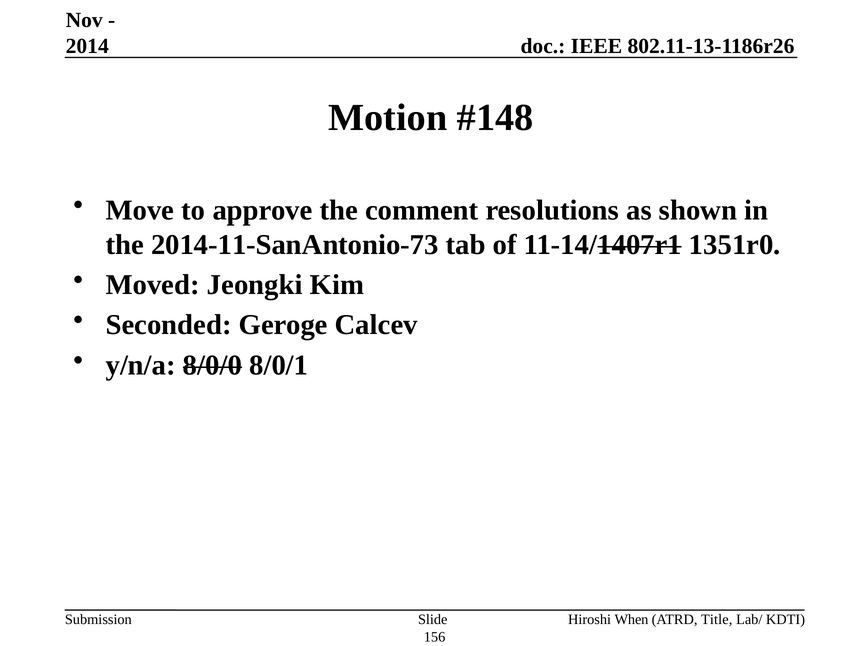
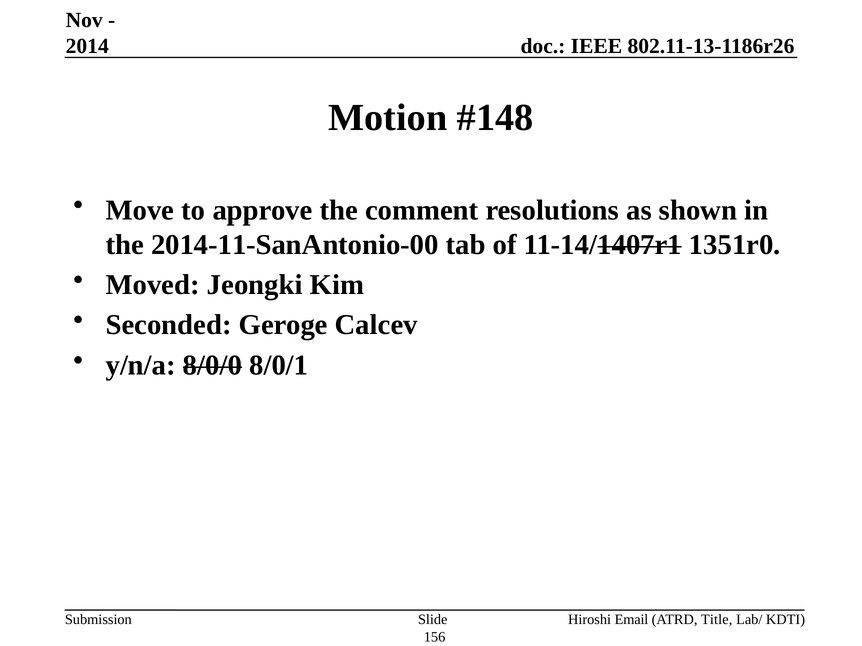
2014-11-SanAntonio-73: 2014-11-SanAntonio-73 -> 2014-11-SanAntonio-00
When: When -> Email
